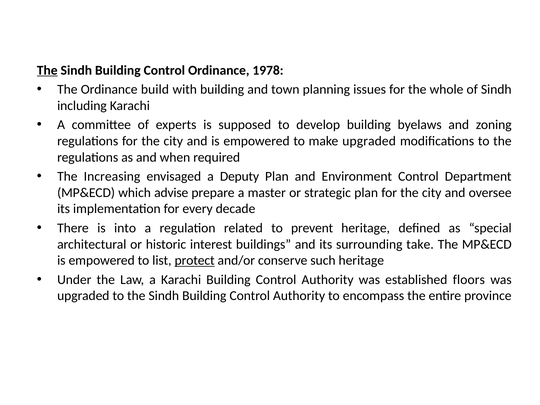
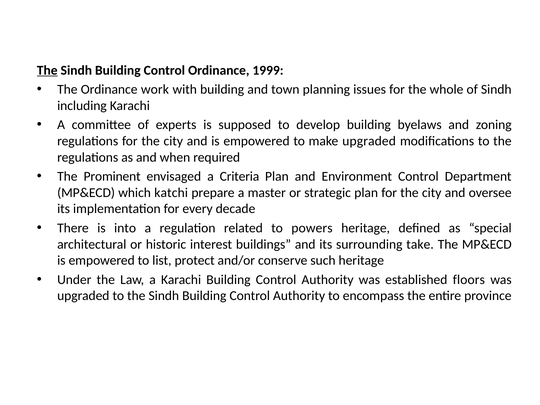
1978: 1978 -> 1999
build: build -> work
Increasing: Increasing -> Prominent
Deputy: Deputy -> Criteria
advise: advise -> katchi
prevent: prevent -> powers
protect underline: present -> none
